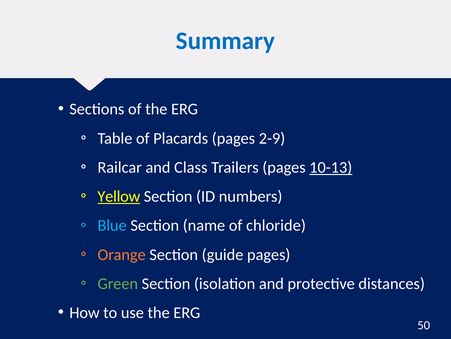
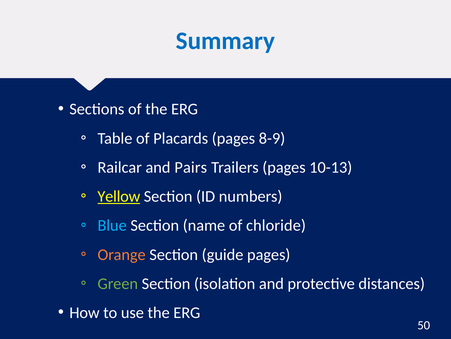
2-9: 2-9 -> 8-9
Class: Class -> Pairs
10-13 underline: present -> none
